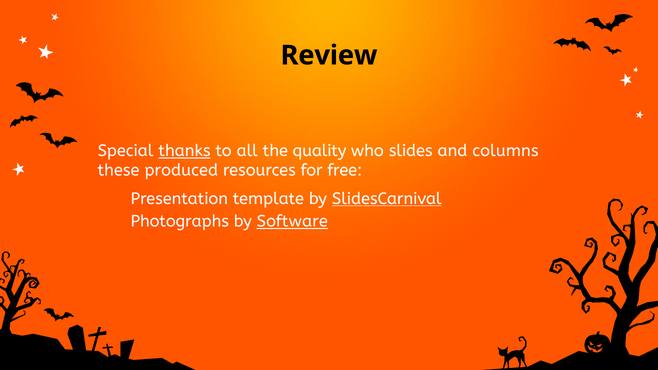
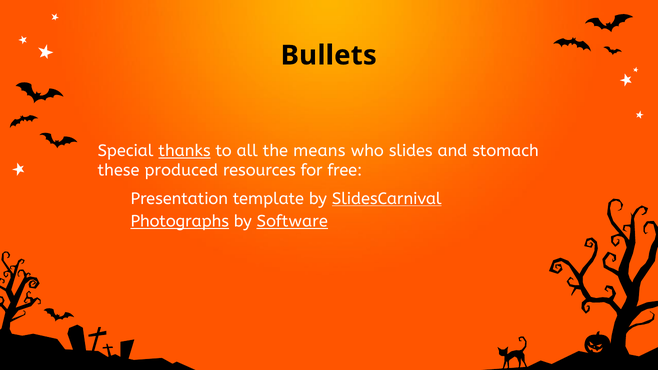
Review: Review -> Bullets
quality: quality -> means
columns: columns -> stomach
Photographs underline: none -> present
